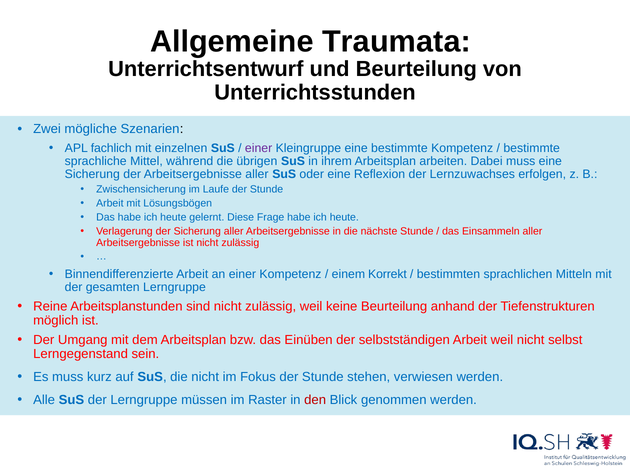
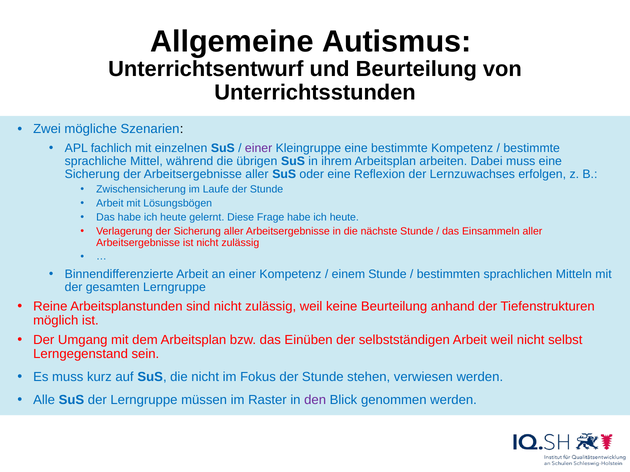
Traumata: Traumata -> Autismus
einem Korrekt: Korrekt -> Stunde
den colour: red -> purple
